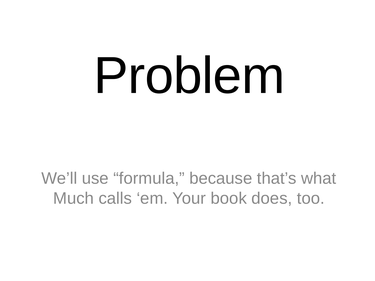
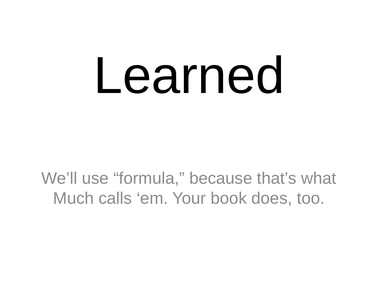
Problem: Problem -> Learned
